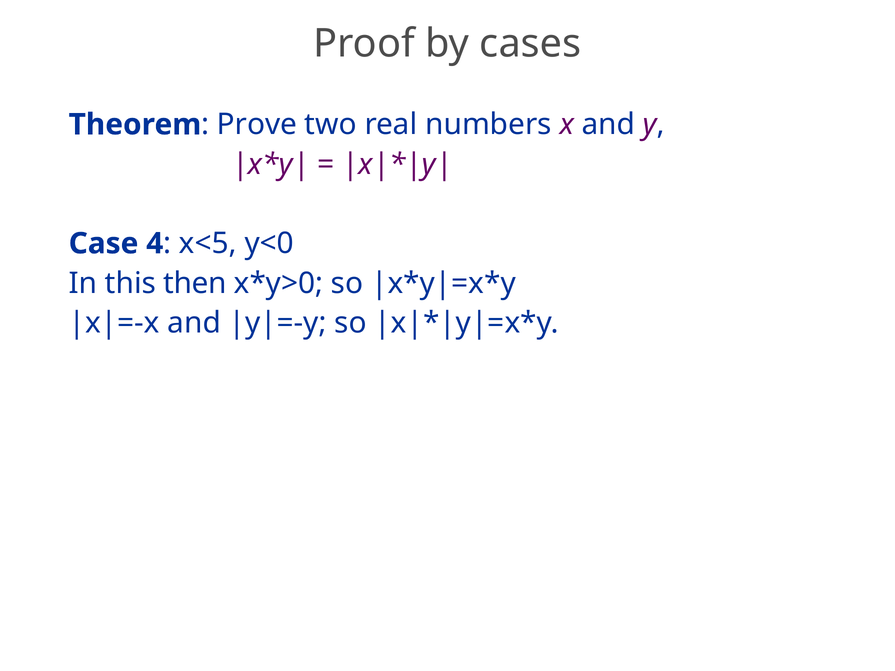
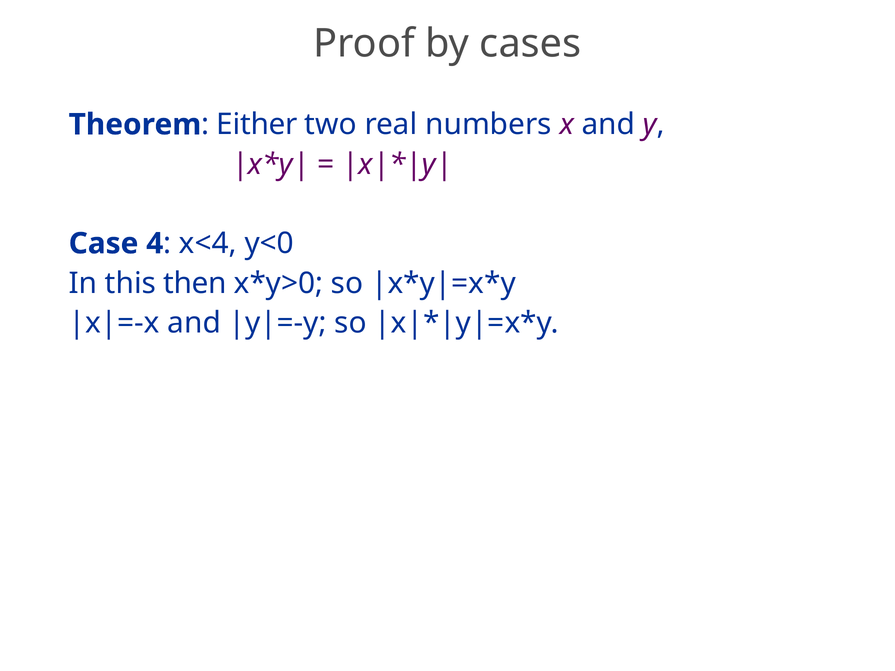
Prove: Prove -> Either
x<5: x<5 -> x<4
